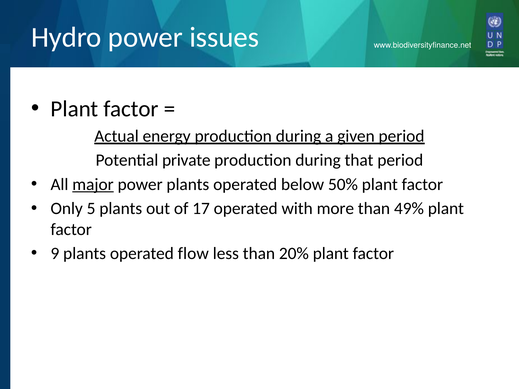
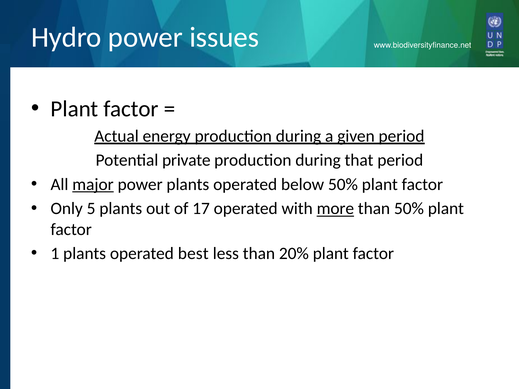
more underline: none -> present
than 49%: 49% -> 50%
9: 9 -> 1
flow: flow -> best
